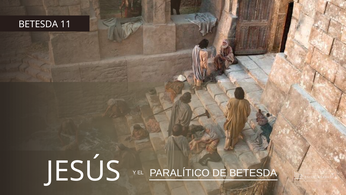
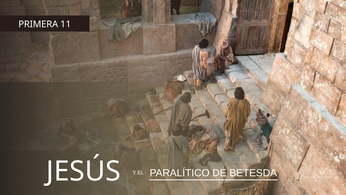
BETESDA at (38, 24): BETESDA -> PRIMERA
